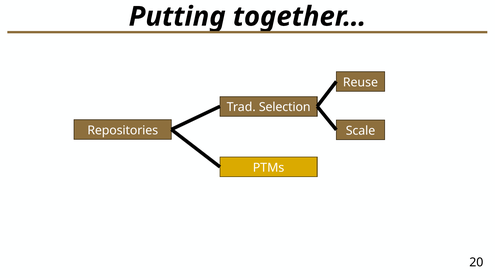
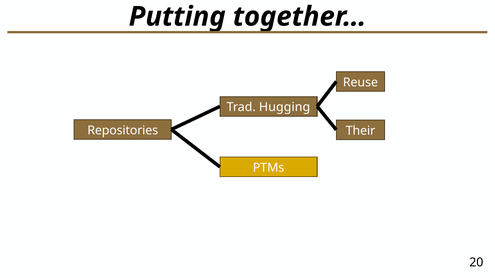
Selection: Selection -> Hugging
Scale: Scale -> Their
